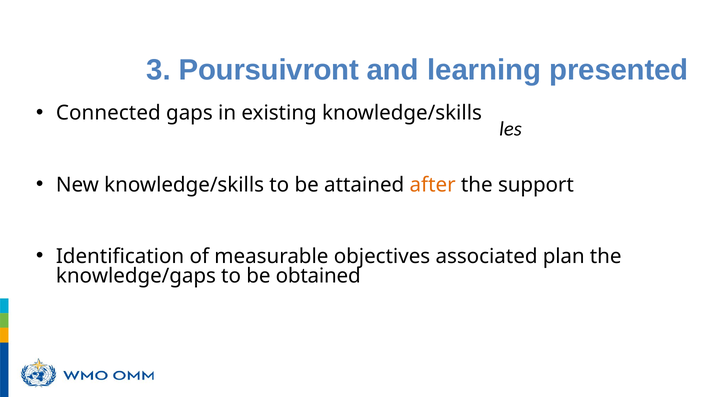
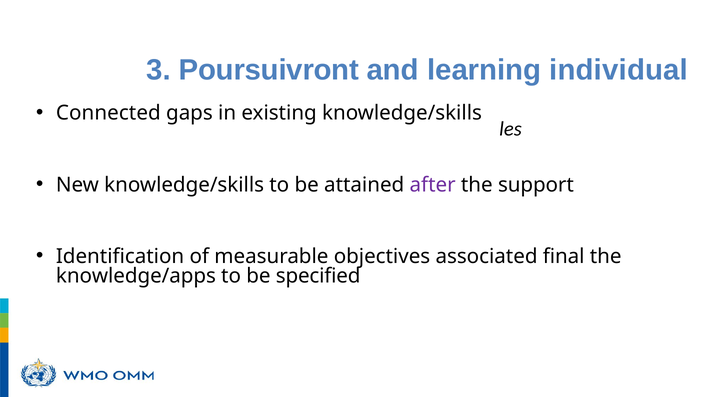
presented: presented -> individual
after colour: orange -> purple
plan: plan -> final
knowledge/gaps: knowledge/gaps -> knowledge/apps
obtained: obtained -> specified
